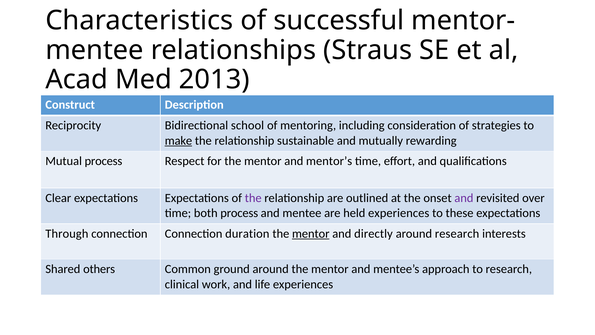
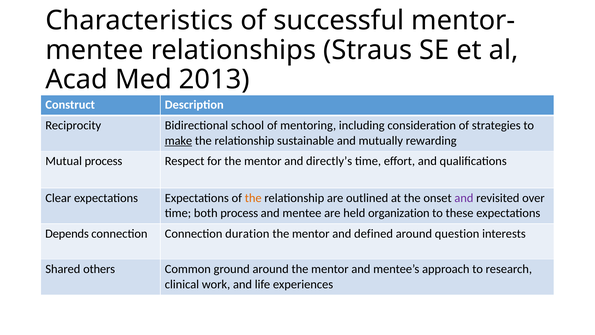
mentor’s: mentor’s -> directly’s
the at (253, 198) colour: purple -> orange
held experiences: experiences -> organization
Through: Through -> Depends
mentor at (311, 233) underline: present -> none
directly: directly -> defined
around research: research -> question
